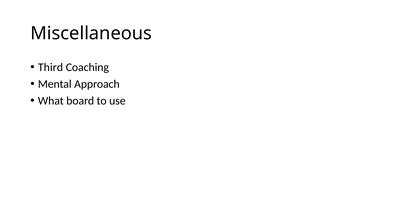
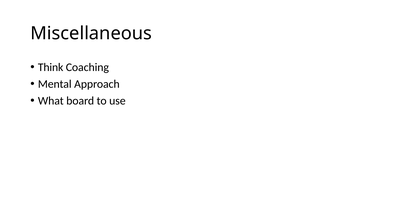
Third: Third -> Think
